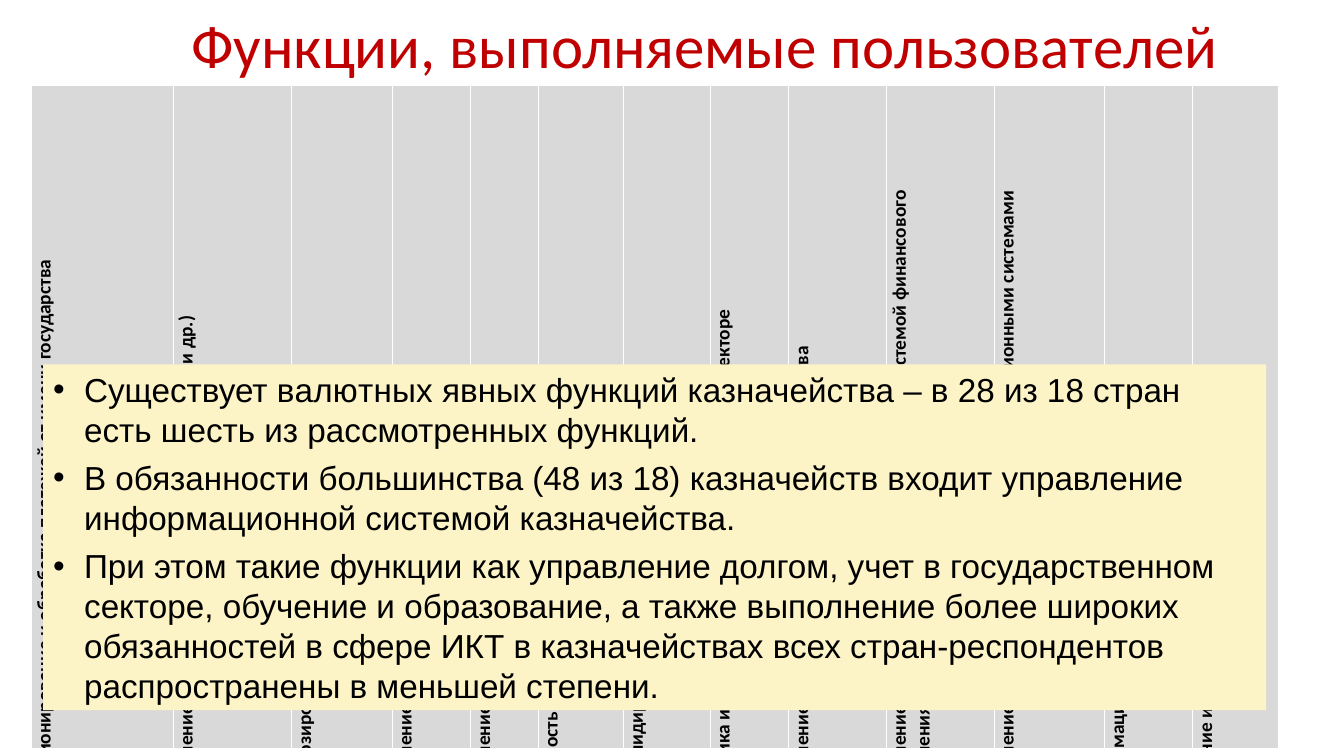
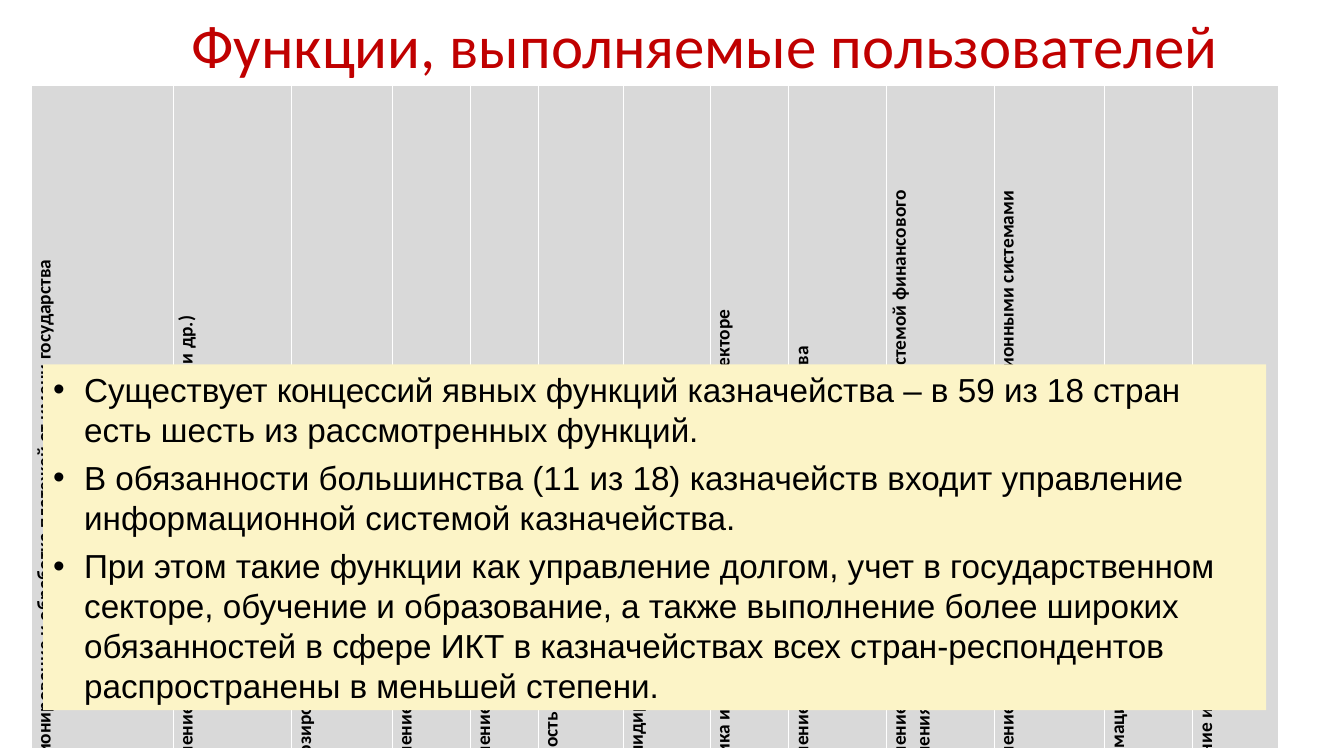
валютных: валютных -> концессий
28: 28 -> 59
48: 48 -> 11
